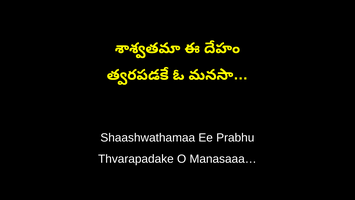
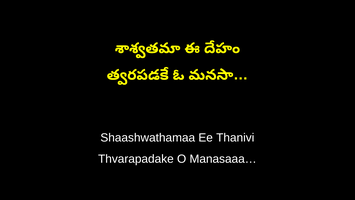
Prabhu: Prabhu -> Thanivi
